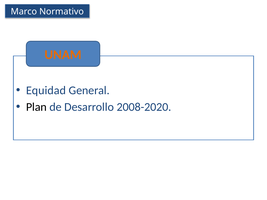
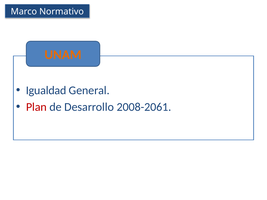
Equidad: Equidad -> Igualdad
Plan colour: black -> red
2008-2020: 2008-2020 -> 2008-2061
